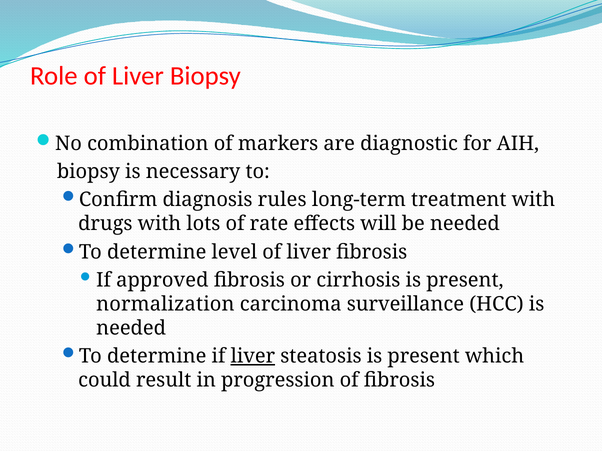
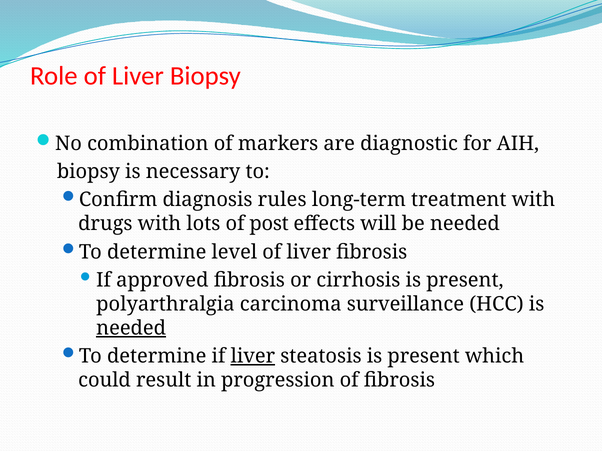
rate: rate -> post
normalization: normalization -> polyarthralgia
needed at (131, 328) underline: none -> present
